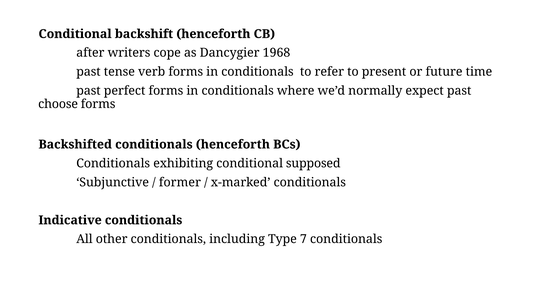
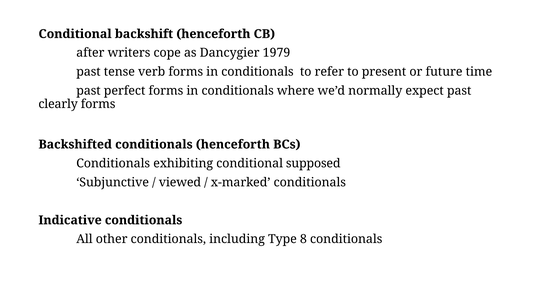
1968: 1968 -> 1979
choose: choose -> clearly
former: former -> viewed
7: 7 -> 8
